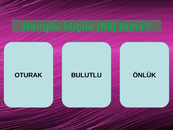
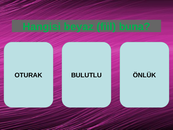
küçük: küçük -> beyaz
